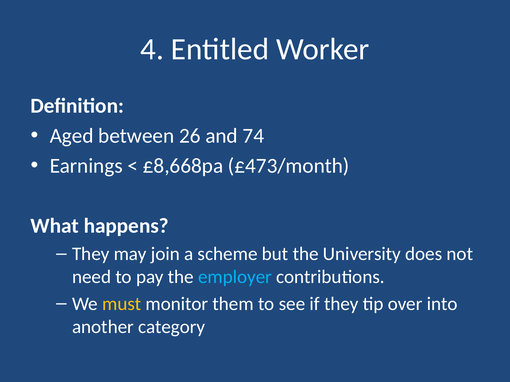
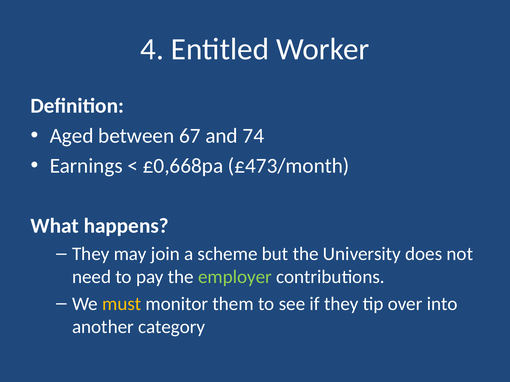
26: 26 -> 67
£8,668pa: £8,668pa -> £0,668pa
employer colour: light blue -> light green
